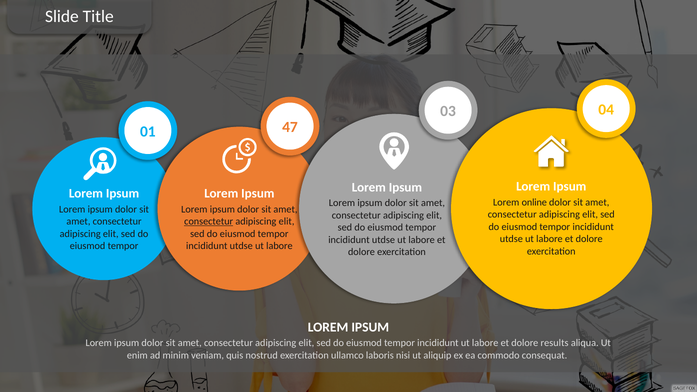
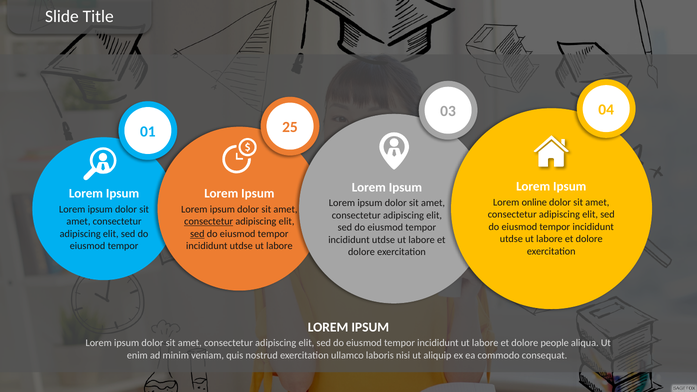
47: 47 -> 25
sed at (197, 234) underline: none -> present
results: results -> people
